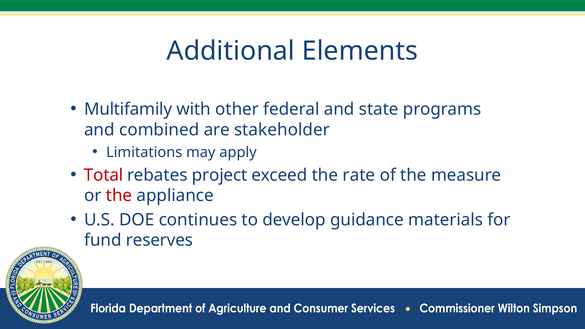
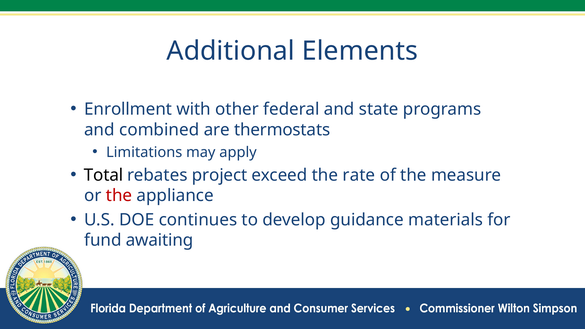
Multifamily: Multifamily -> Enrollment
stakeholder: stakeholder -> thermostats
Total colour: red -> black
reserves: reserves -> awaiting
